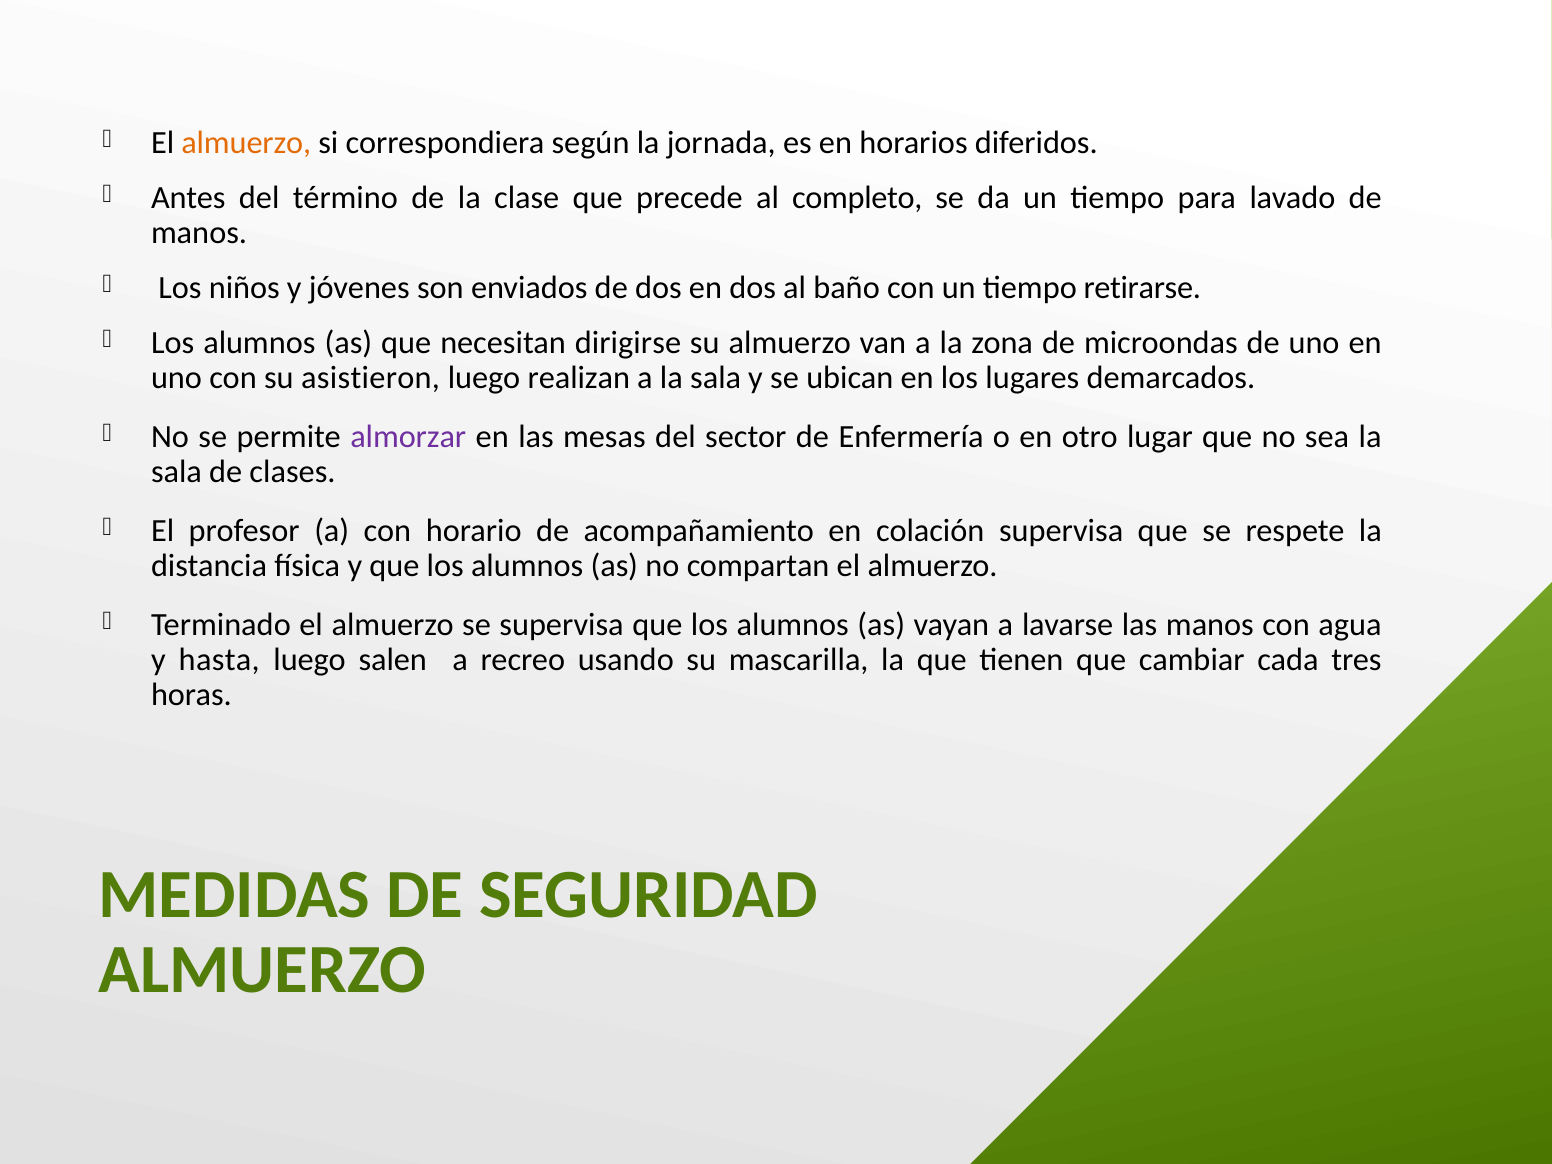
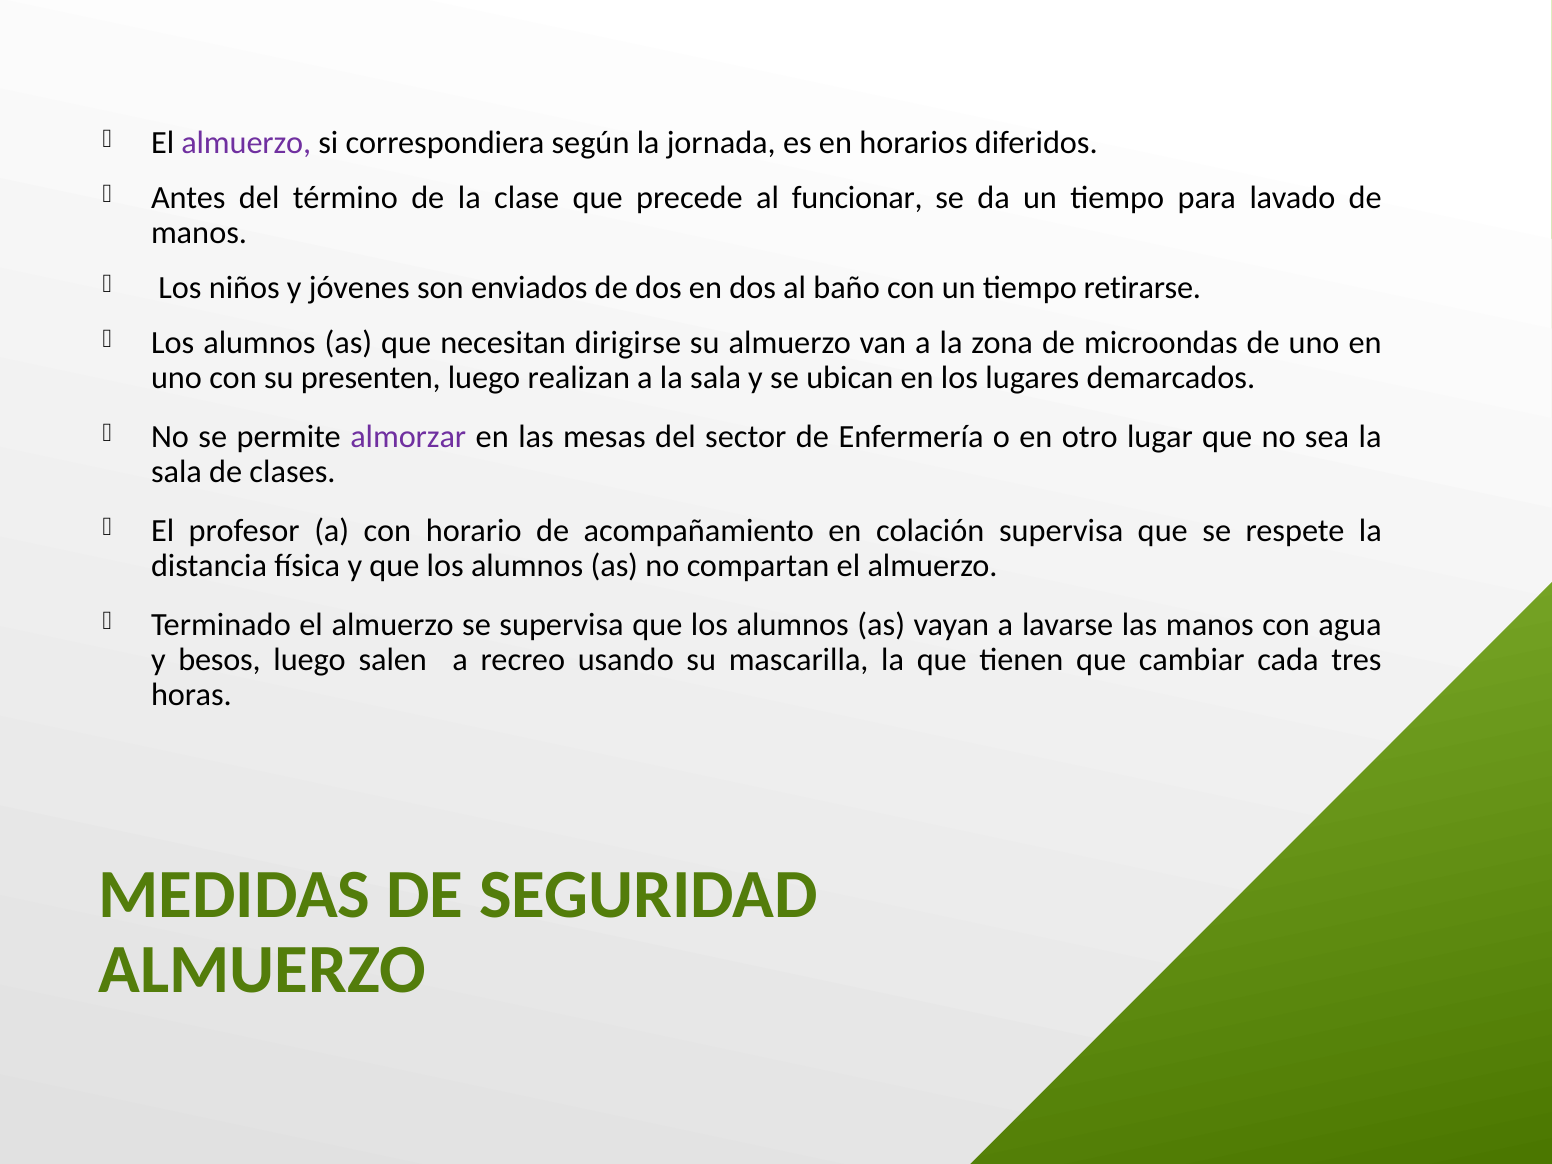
almuerzo at (246, 143) colour: orange -> purple
completo: completo -> funcionar
asistieron: asistieron -> presenten
hasta: hasta -> besos
